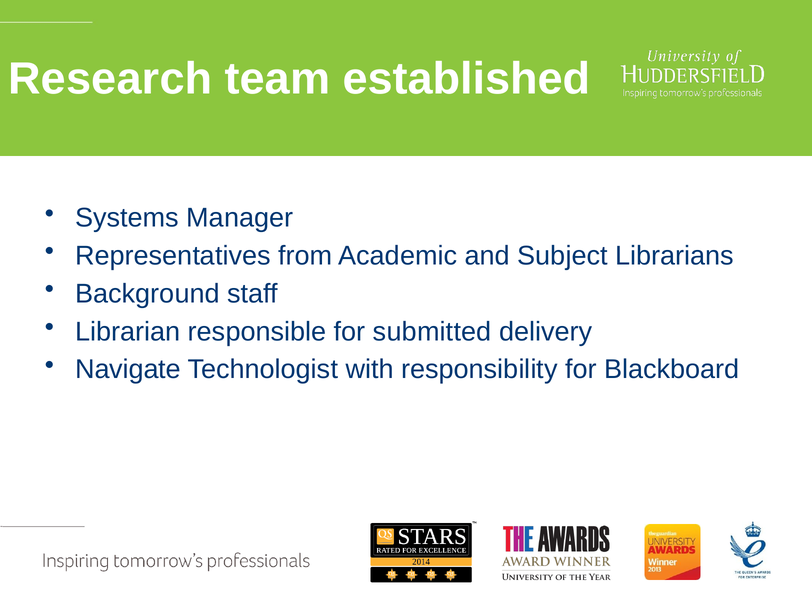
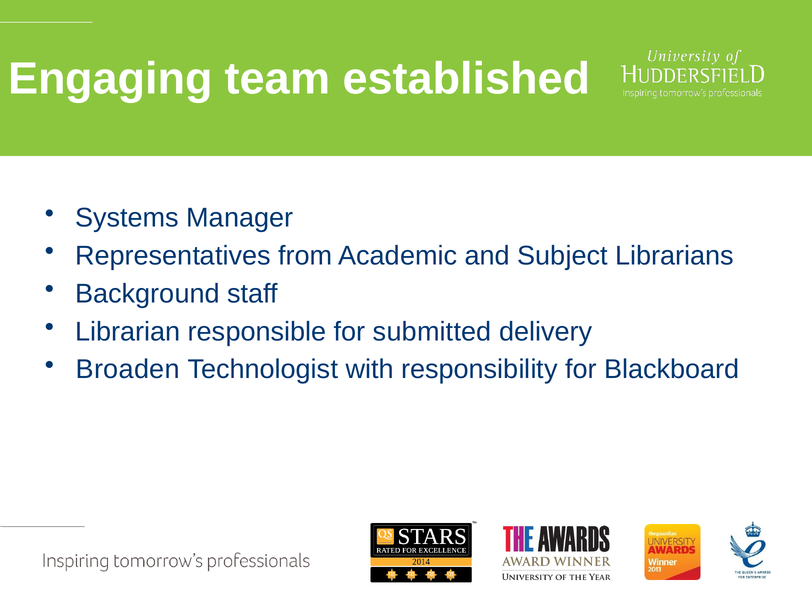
Research: Research -> Engaging
Navigate: Navigate -> Broaden
